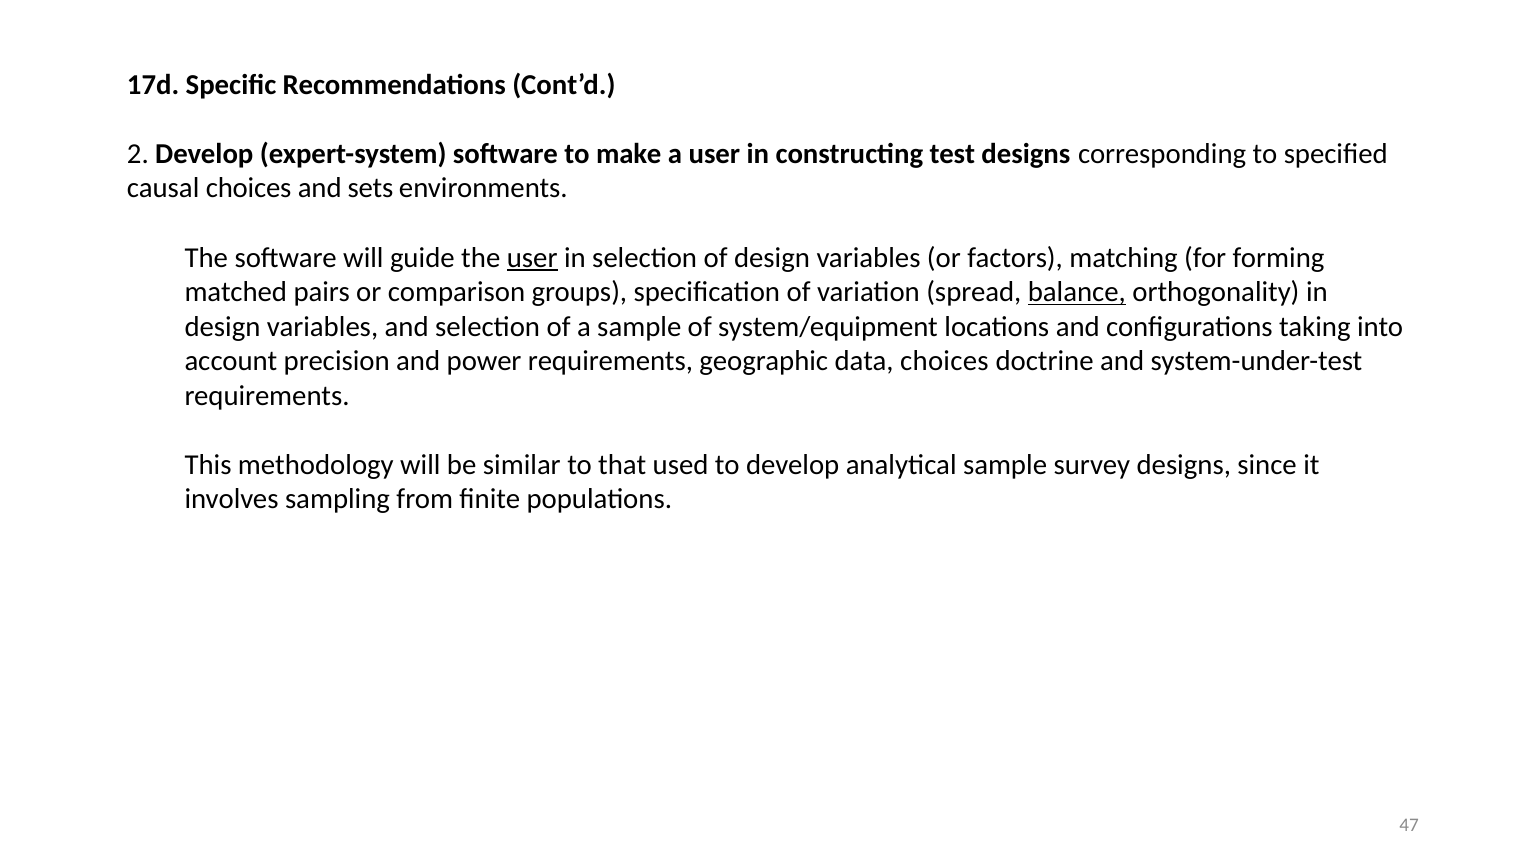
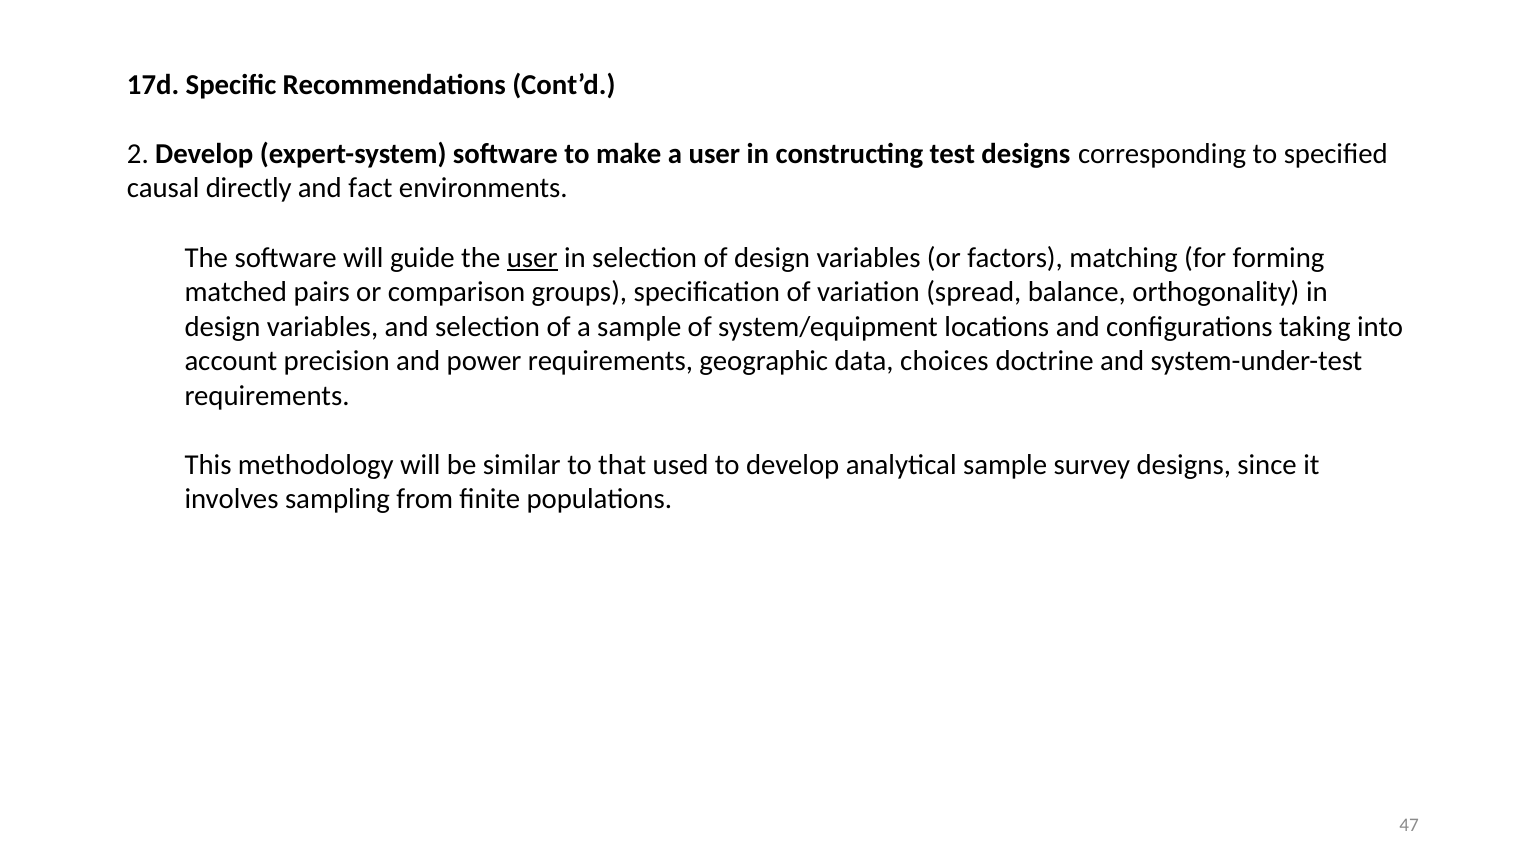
causal choices: choices -> directly
sets: sets -> fact
balance underline: present -> none
